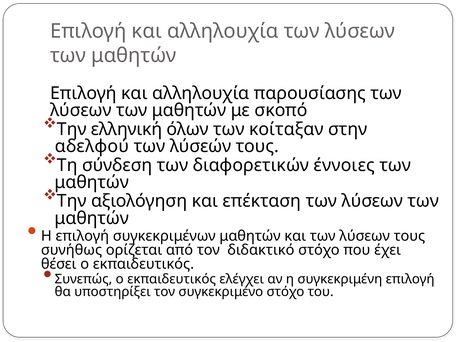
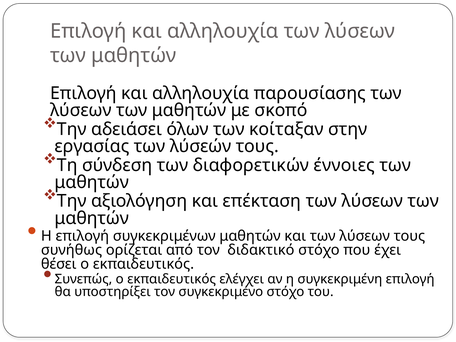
ελληνική: ελληνική -> αδειάσει
αδελφού: αδελφού -> εργασίας
